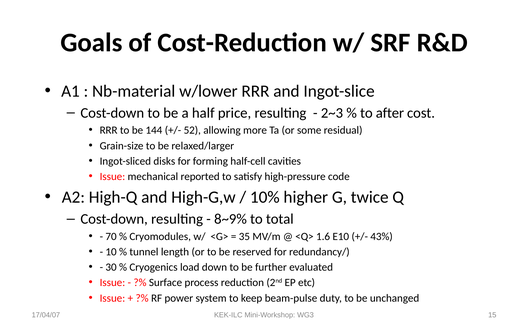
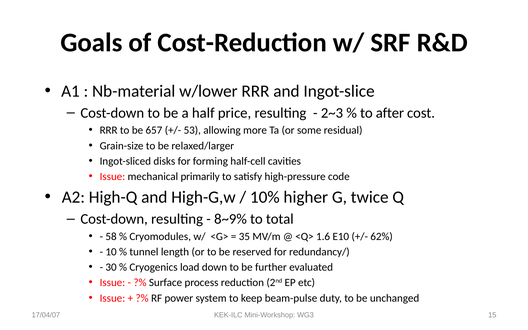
144: 144 -> 657
52: 52 -> 53
reported: reported -> primarily
70: 70 -> 58
43%: 43% -> 62%
